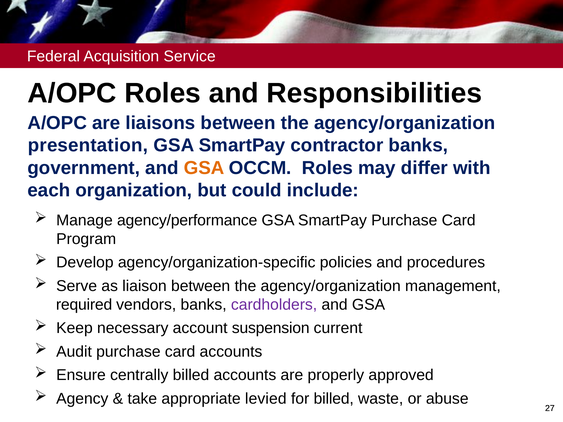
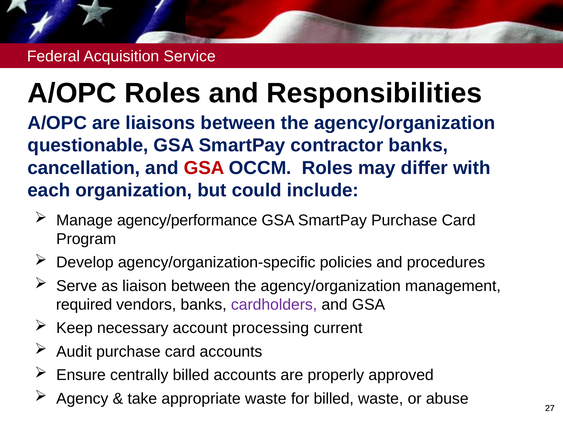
presentation: presentation -> questionable
government: government -> cancellation
GSA at (204, 168) colour: orange -> red
suspension: suspension -> processing
appropriate levied: levied -> waste
